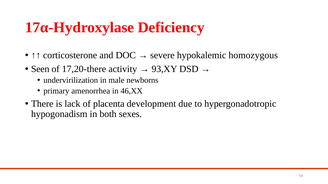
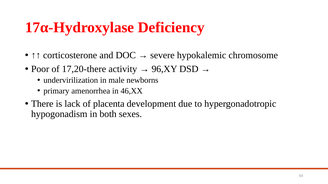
homozygous: homozygous -> chromosome
Seen: Seen -> Poor
93,XY: 93,XY -> 96,XY
